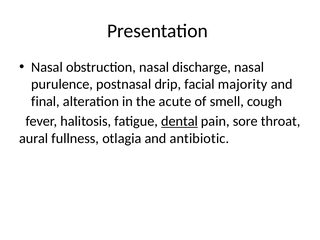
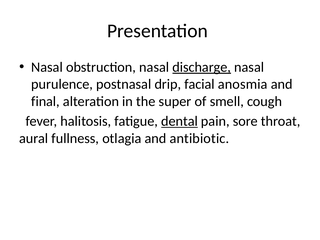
discharge underline: none -> present
majority: majority -> anosmia
acute: acute -> super
